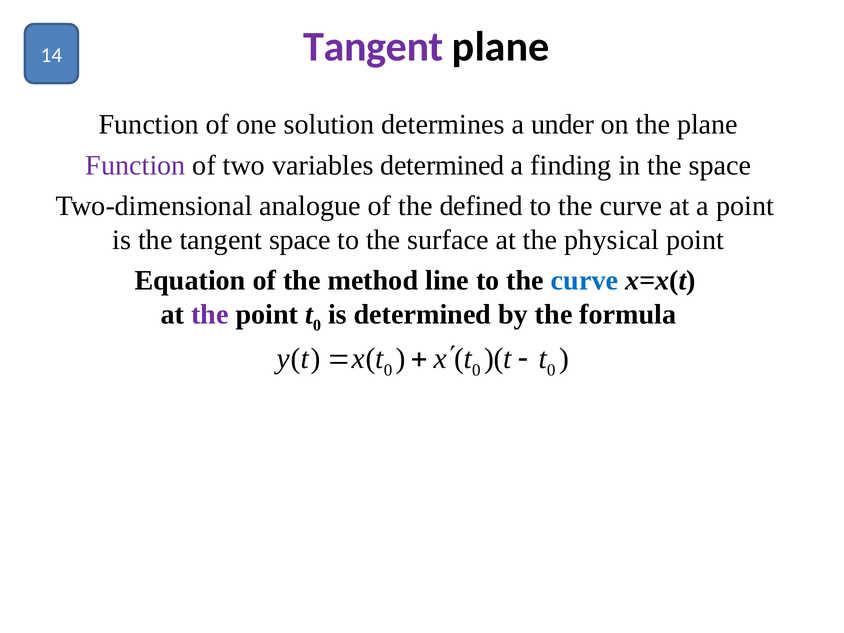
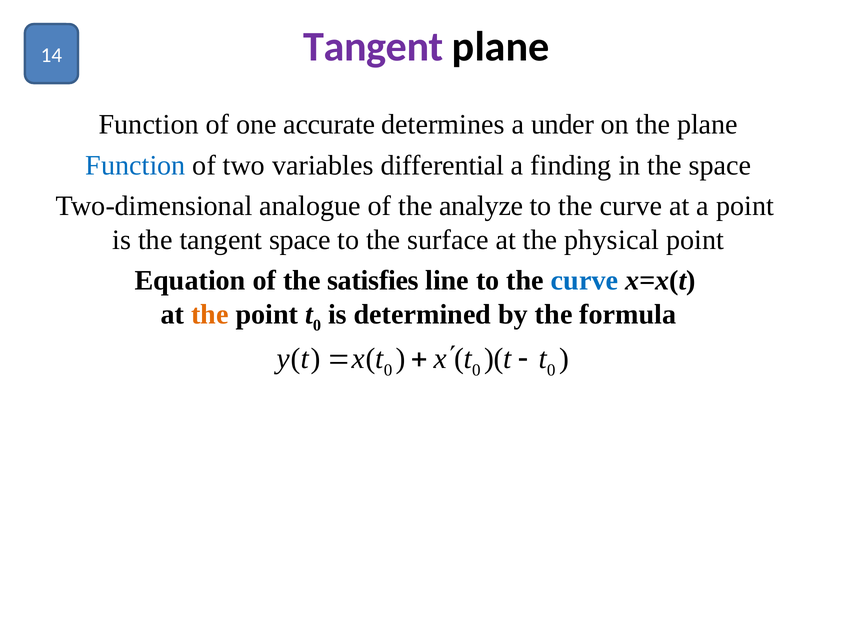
solution: solution -> accurate
Function at (135, 165) colour: purple -> blue
variables determined: determined -> differential
defined: defined -> analyze
method: method -> satisfies
the at (210, 314) colour: purple -> orange
